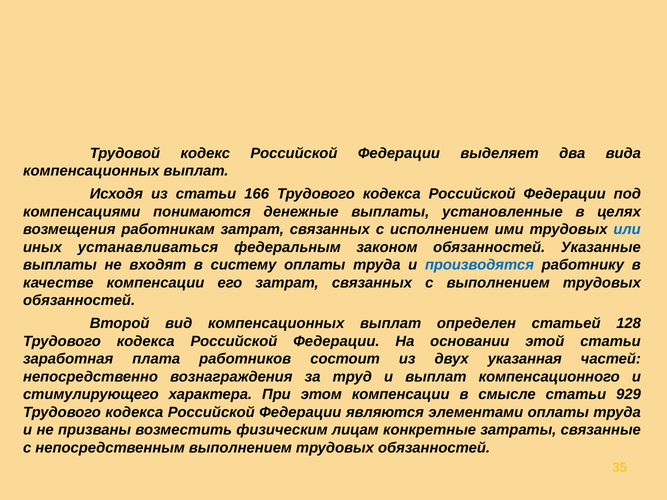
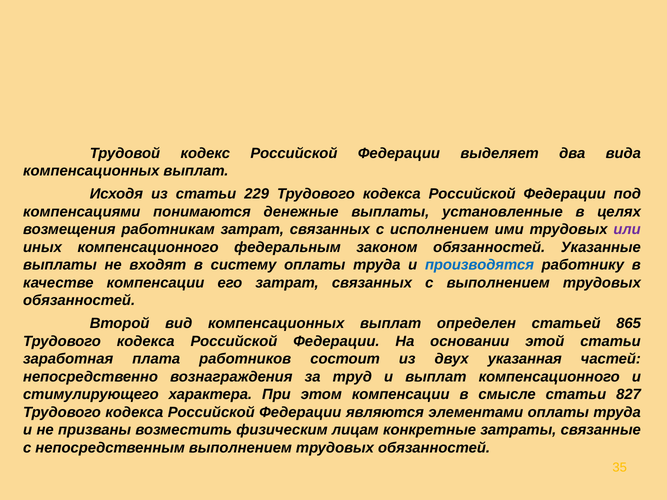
166: 166 -> 229
или colour: blue -> purple
иных устанавливаться: устанавливаться -> компенсационного
128: 128 -> 865
929: 929 -> 827
